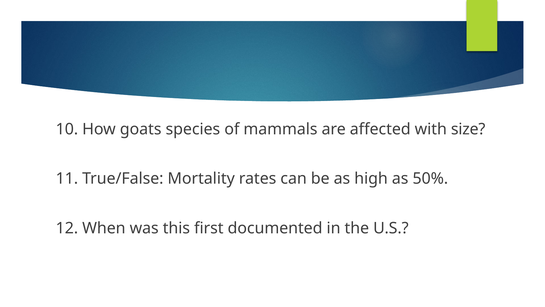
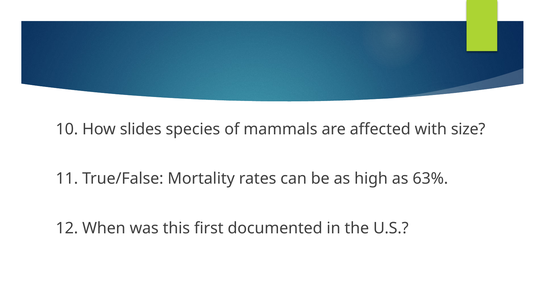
goats: goats -> slides
50%: 50% -> 63%
